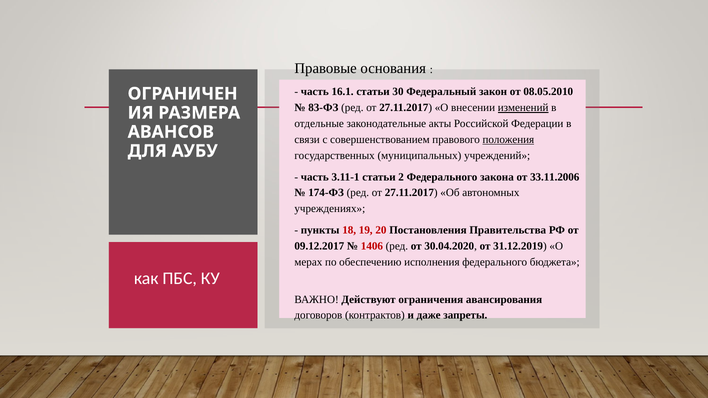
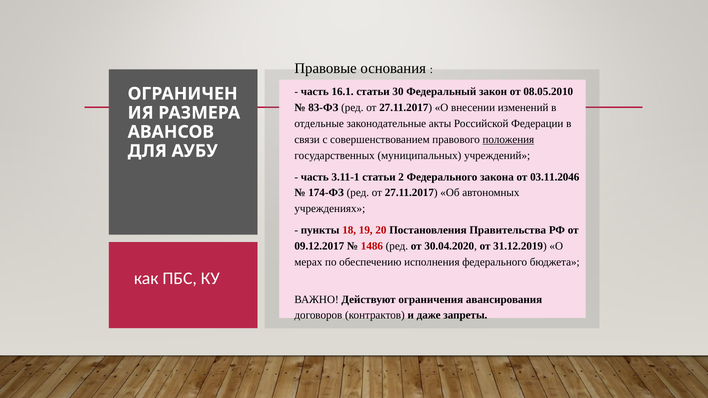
изменений underline: present -> none
33.11.2006: 33.11.2006 -> 03.11.2046
1406: 1406 -> 1486
